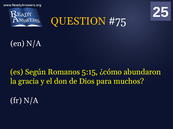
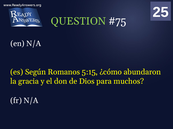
QUESTION colour: yellow -> light green
